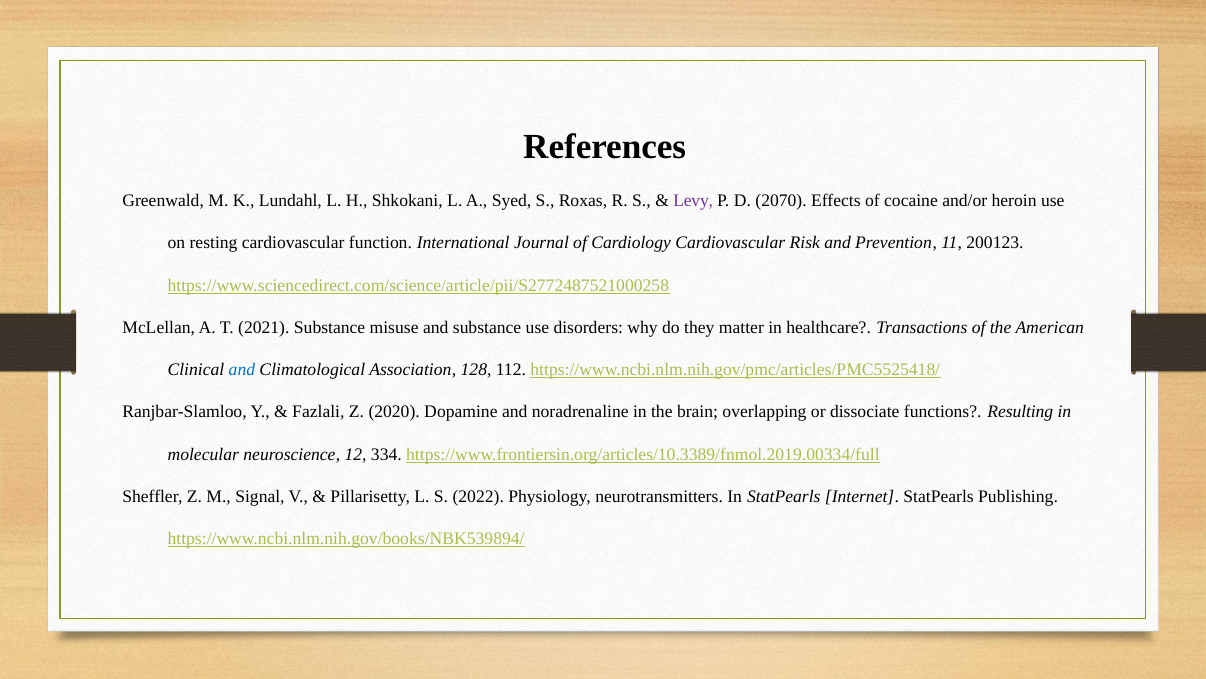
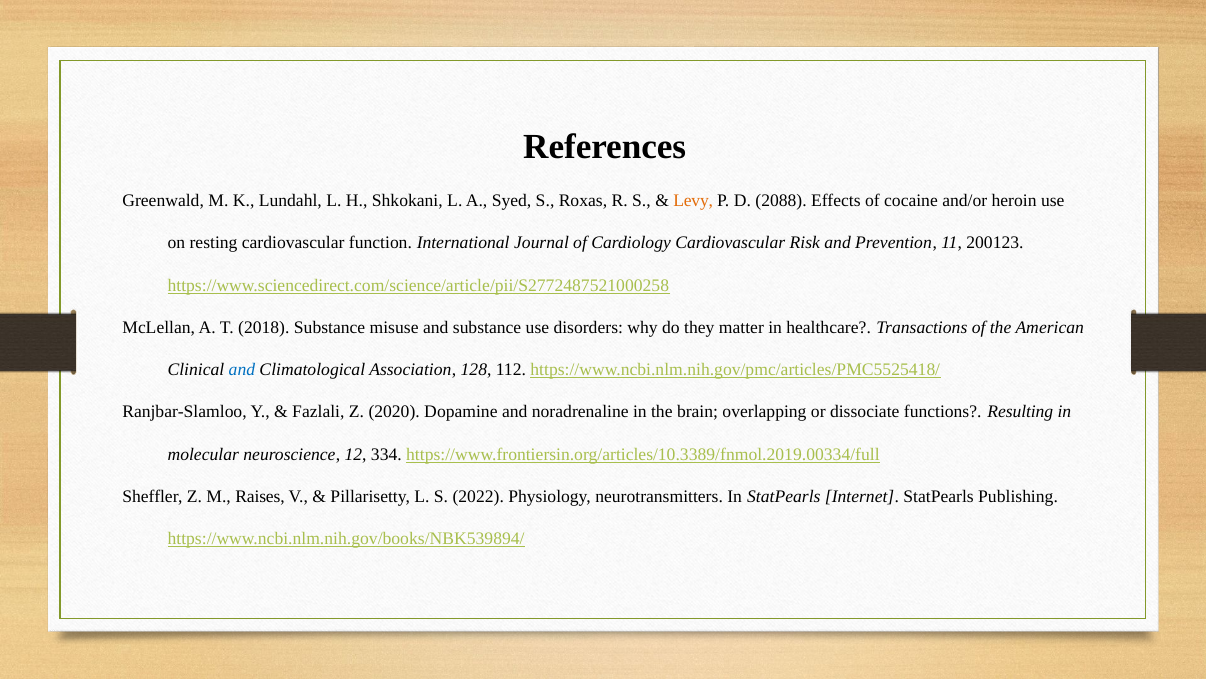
Levy colour: purple -> orange
2070: 2070 -> 2088
2021: 2021 -> 2018
Signal: Signal -> Raises
